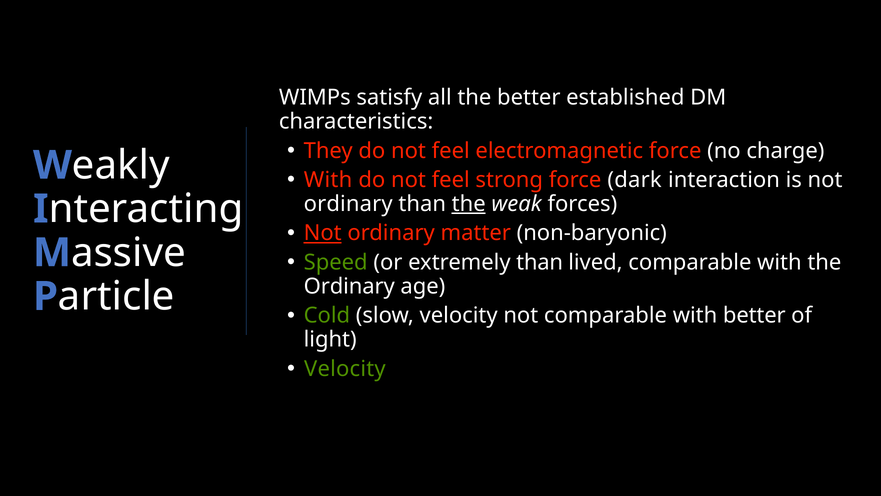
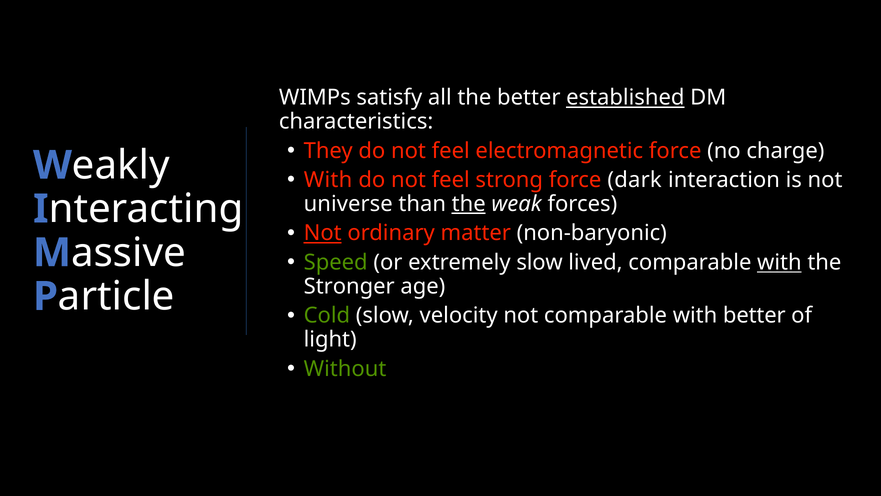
established underline: none -> present
ordinary at (348, 204): ordinary -> universe
extremely than: than -> slow
with at (779, 262) underline: none -> present
Ordinary at (349, 286): Ordinary -> Stronger
Velocity at (345, 368): Velocity -> Without
